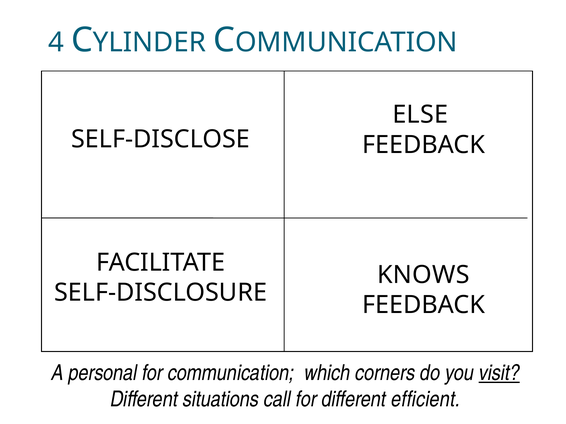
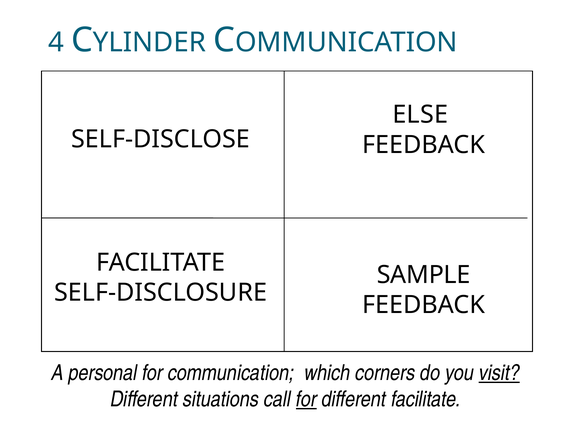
KNOWS: KNOWS -> SAMPLE
for at (306, 400) underline: none -> present
different efficient: efficient -> facilitate
